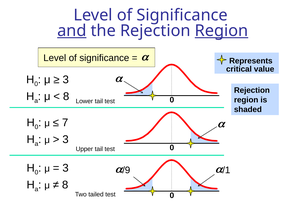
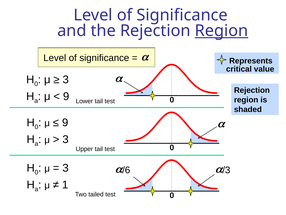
and underline: present -> none
8 at (66, 96): 8 -> 9
7 at (65, 122): 7 -> 9
/9: /9 -> /6
/1: /1 -> /3
8 at (65, 184): 8 -> 1
